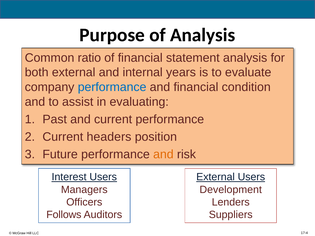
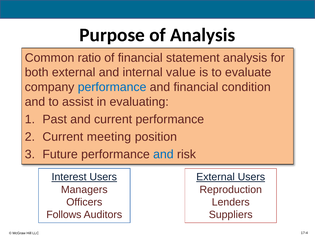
years: years -> value
headers: headers -> meeting
and at (163, 154) colour: orange -> blue
Development: Development -> Reproduction
